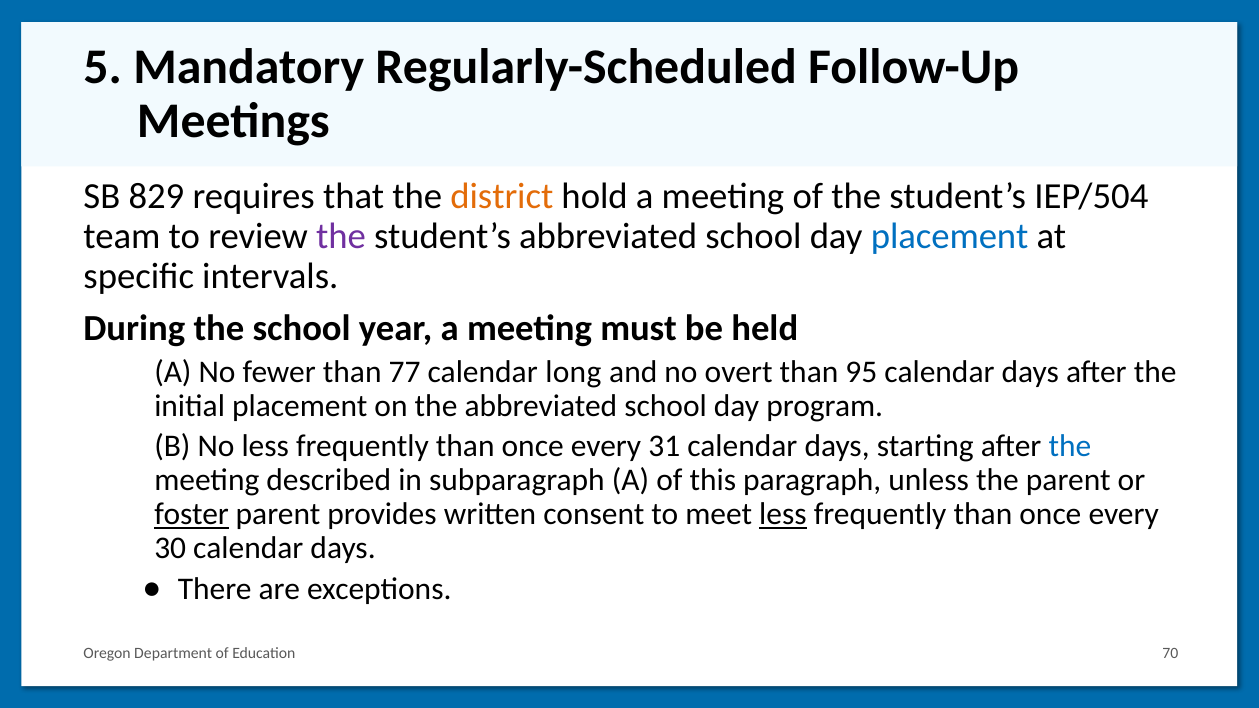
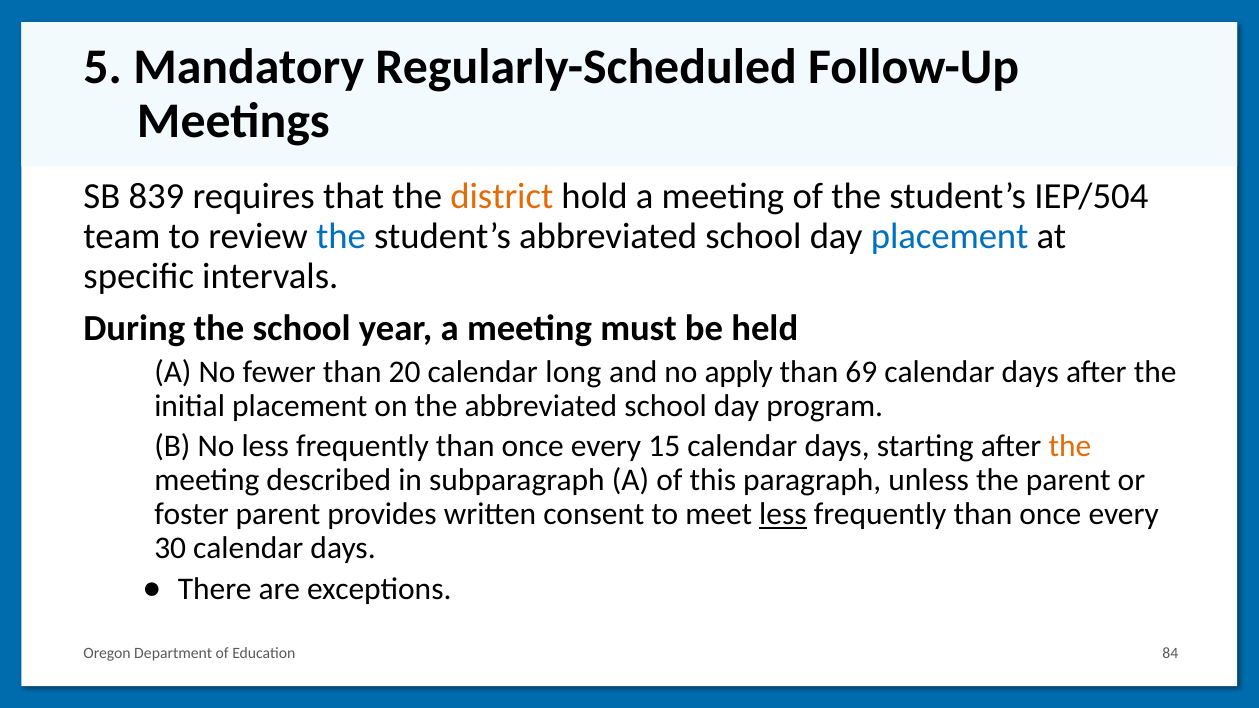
829: 829 -> 839
the at (341, 236) colour: purple -> blue
77: 77 -> 20
overt: overt -> apply
95: 95 -> 69
31: 31 -> 15
the at (1070, 447) colour: blue -> orange
foster underline: present -> none
70: 70 -> 84
